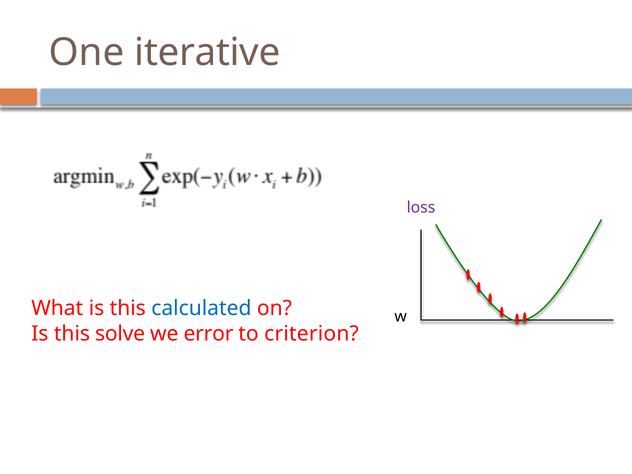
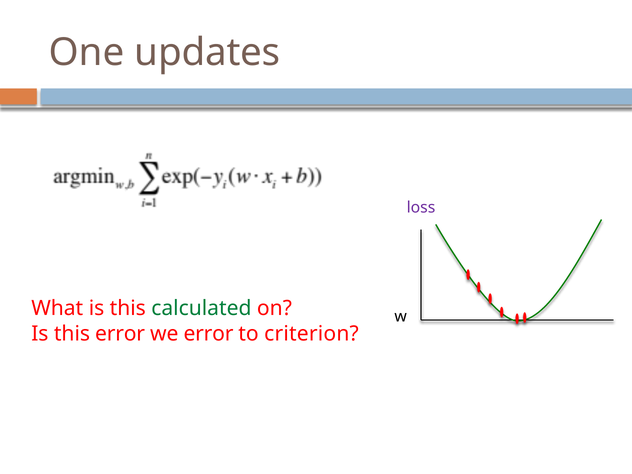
iterative: iterative -> updates
calculated colour: blue -> green
this solve: solve -> error
